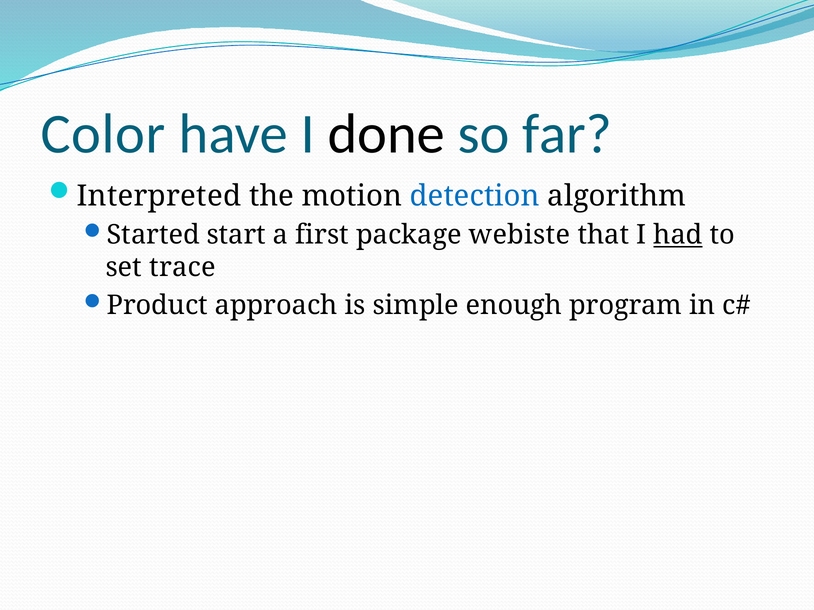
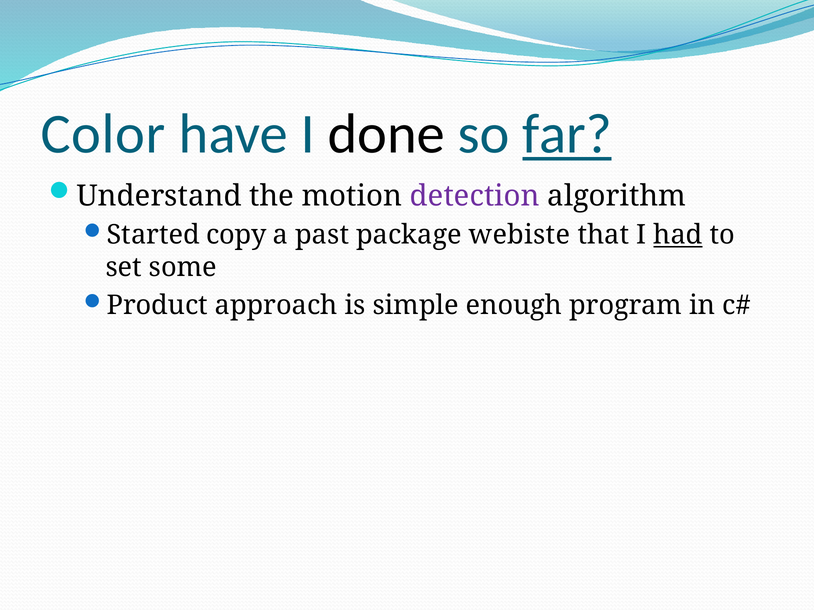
far underline: none -> present
Interpreted: Interpreted -> Understand
detection colour: blue -> purple
start: start -> copy
first: first -> past
trace: trace -> some
